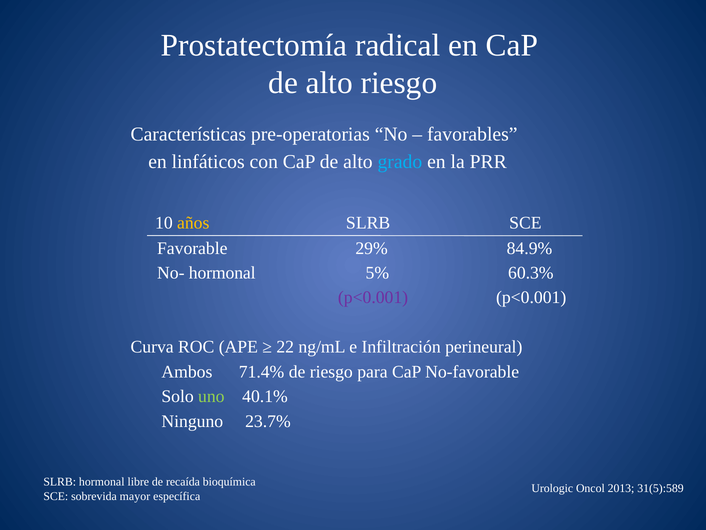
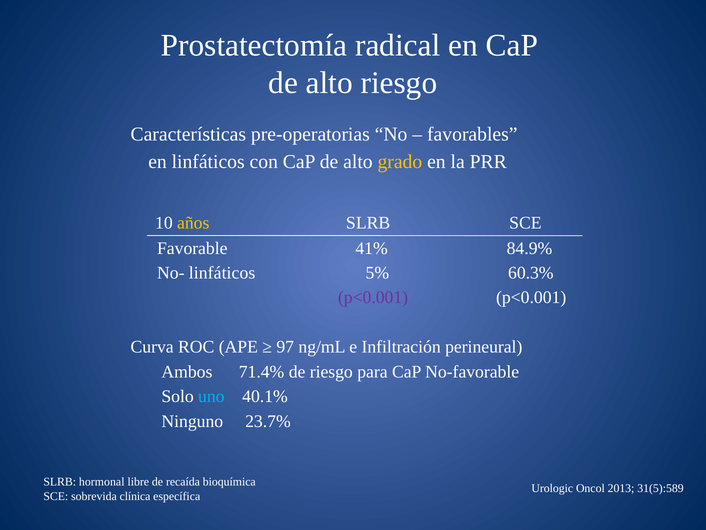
grado colour: light blue -> yellow
29%: 29% -> 41%
No- hormonal: hormonal -> linfáticos
22: 22 -> 97
uno colour: light green -> light blue
mayor: mayor -> clínica
